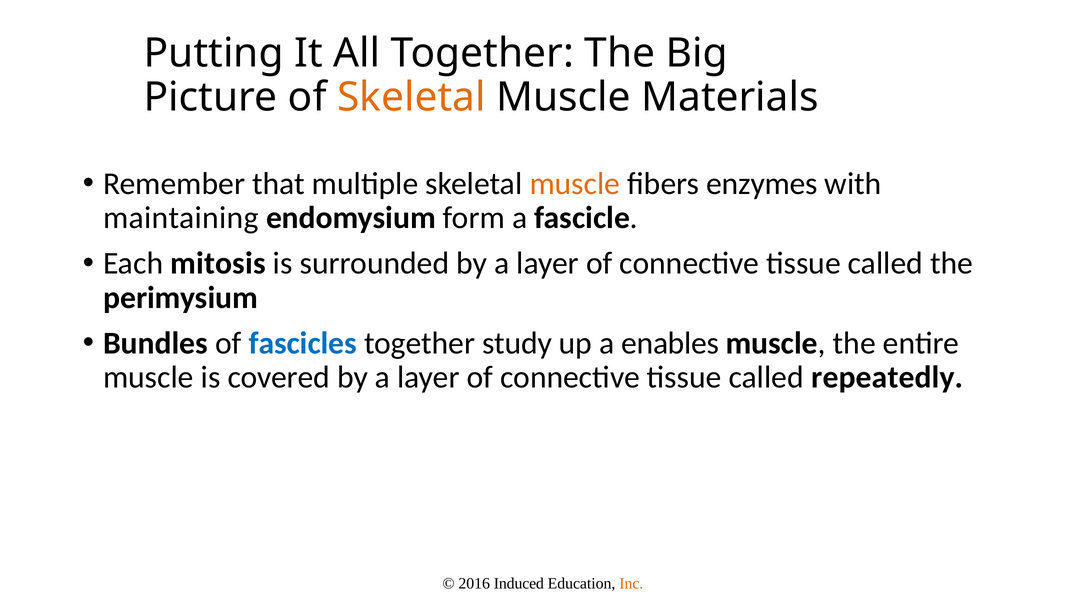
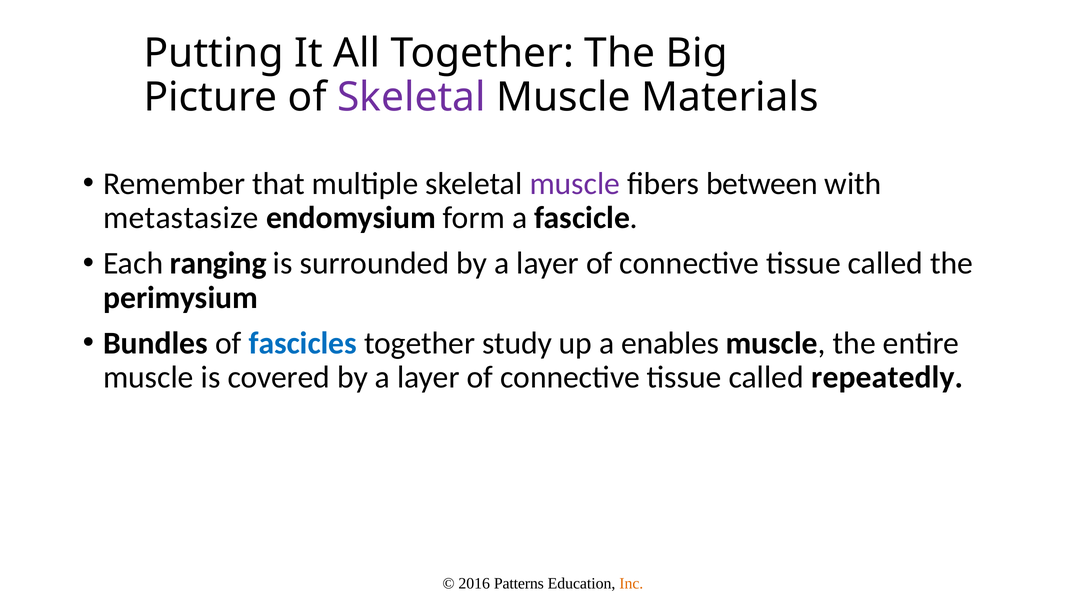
Skeletal at (411, 97) colour: orange -> purple
muscle at (575, 184) colour: orange -> purple
enzymes: enzymes -> between
maintaining: maintaining -> metastasize
mitosis: mitosis -> ranging
Induced: Induced -> Patterns
